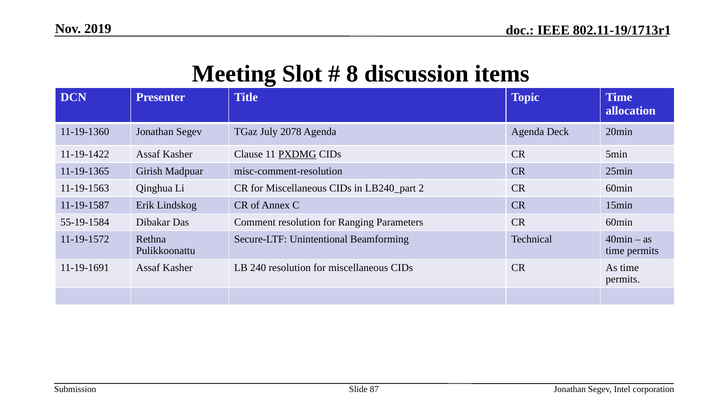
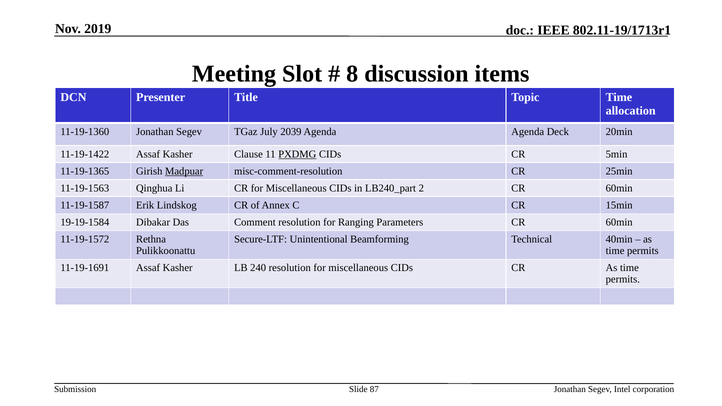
2078: 2078 -> 2039
Madpuar underline: none -> present
55-19-1584: 55-19-1584 -> 19-19-1584
